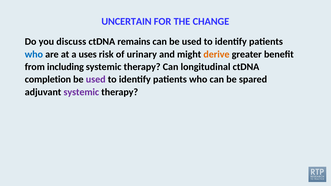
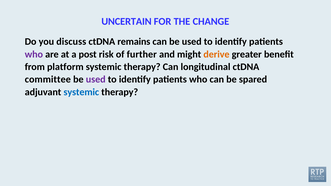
who at (34, 54) colour: blue -> purple
uses: uses -> post
urinary: urinary -> further
including: including -> platform
completion: completion -> committee
systemic at (81, 92) colour: purple -> blue
